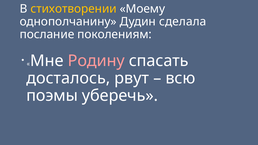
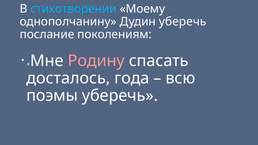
стихотворении colour: yellow -> light blue
Дудин сделала: сделала -> уберечь
рвут: рвут -> года
